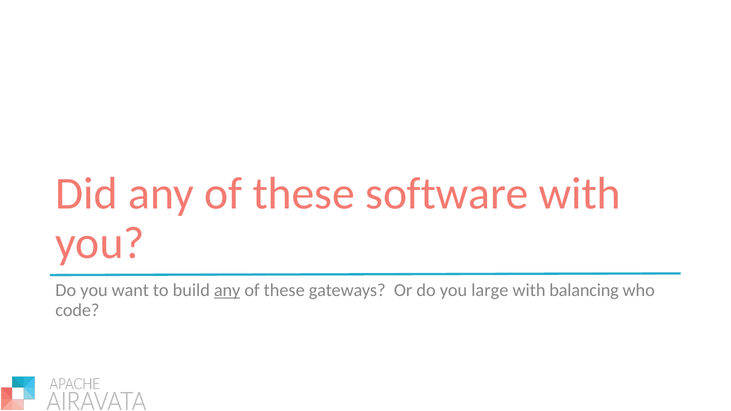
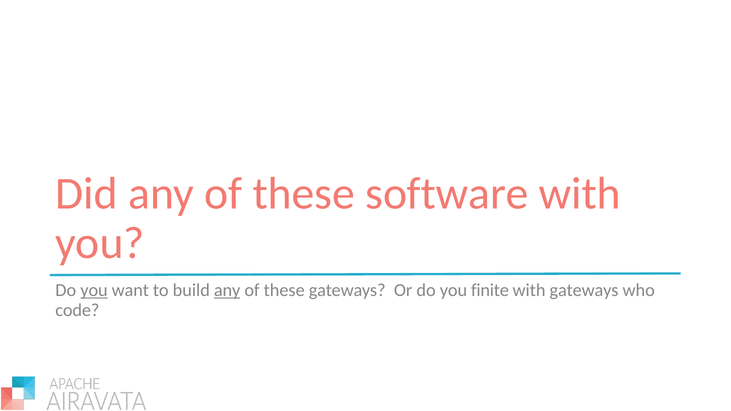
you at (94, 290) underline: none -> present
large: large -> finite
with balancing: balancing -> gateways
